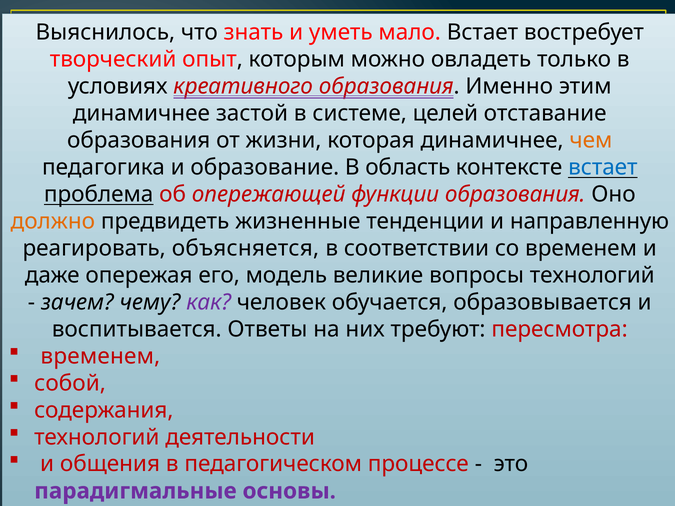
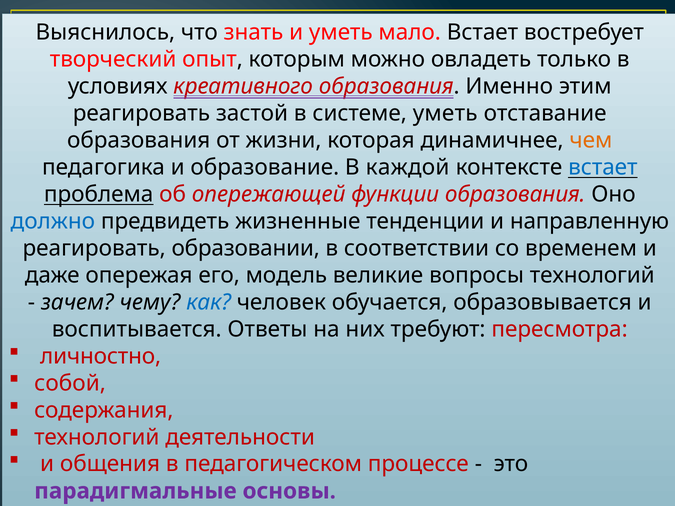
динамичнее at (141, 113): динамичнее -> реагировать
системе целей: целей -> уметь
область: область -> каждой
должно colour: orange -> blue
объясняется: объясняется -> образовании
как colour: purple -> blue
временем at (100, 356): временем -> личностно
